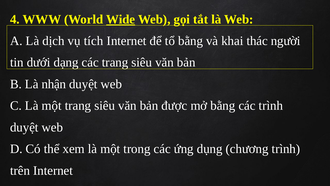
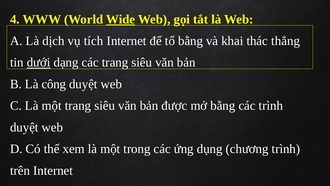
người: người -> thẳng
dưới underline: none -> present
nhận: nhận -> công
